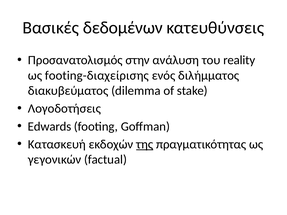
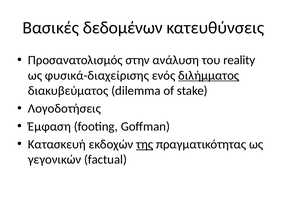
footing-διαχείρισης: footing-διαχείρισης -> φυσικά-διαχείρισης
διλήμματος underline: none -> present
Edwards: Edwards -> Έμφαση
